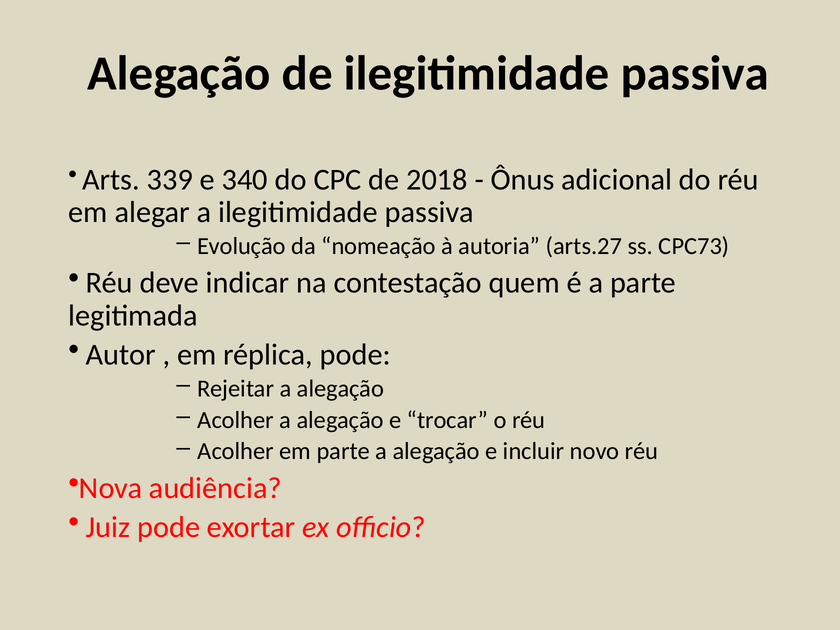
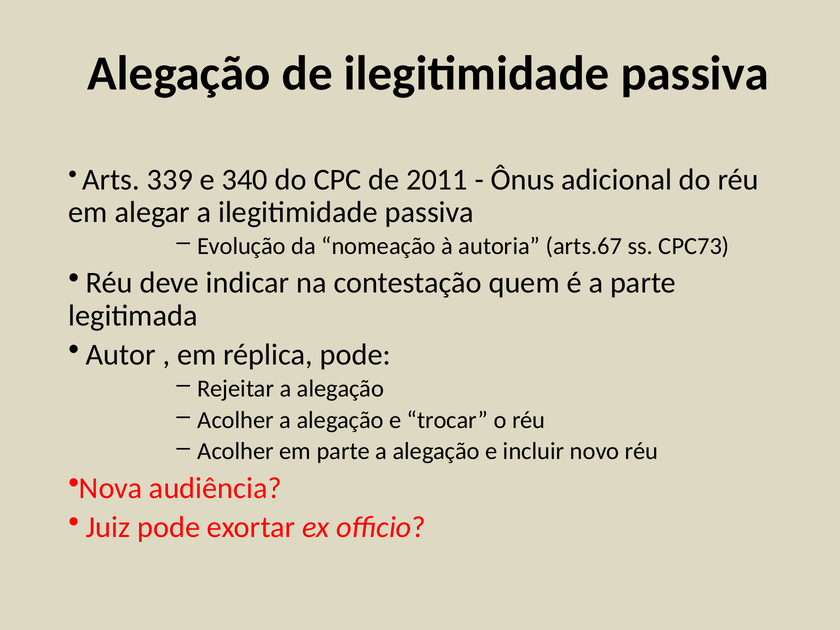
2018: 2018 -> 2011
arts.27: arts.27 -> arts.67
